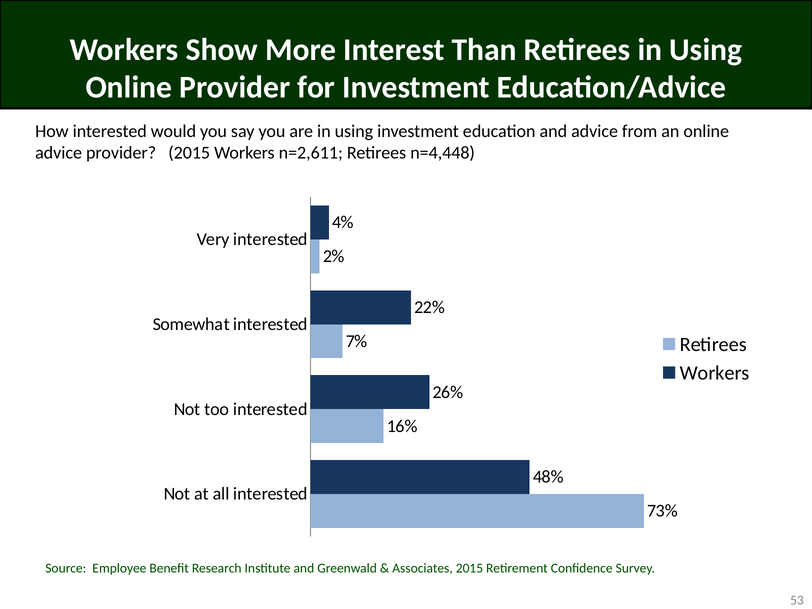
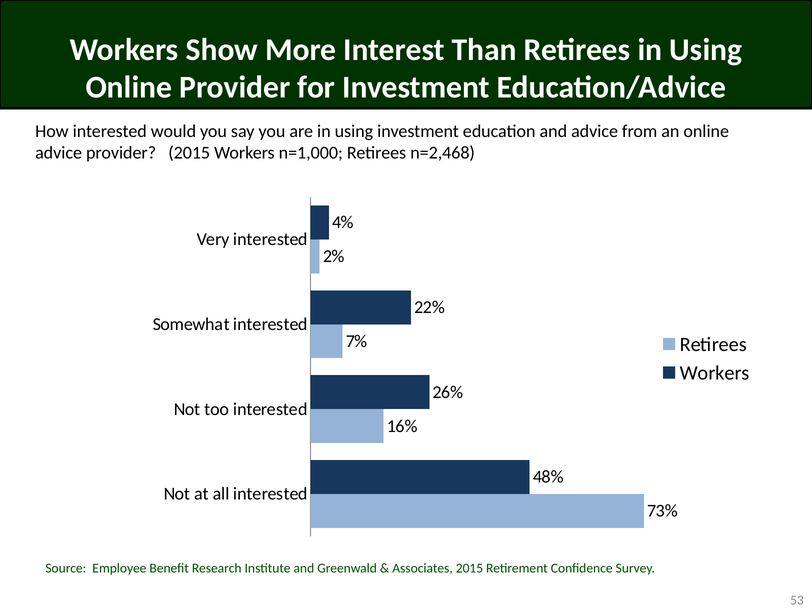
n=2,611: n=2,611 -> n=1,000
n=4,448: n=4,448 -> n=2,468
